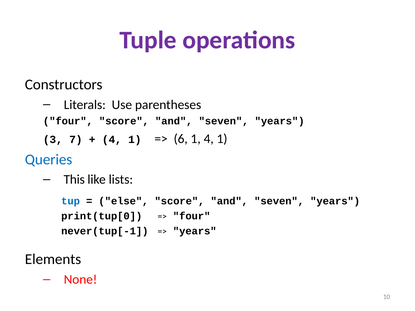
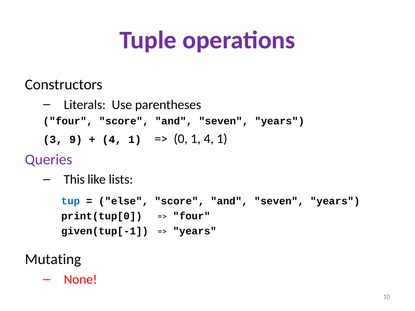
7: 7 -> 9
6: 6 -> 0
Queries colour: blue -> purple
never(tup[-1: never(tup[-1 -> given(tup[-1
Elements: Elements -> Mutating
